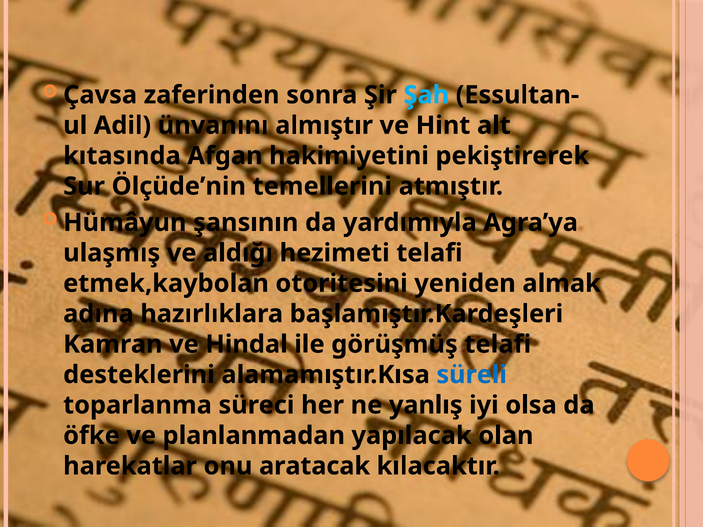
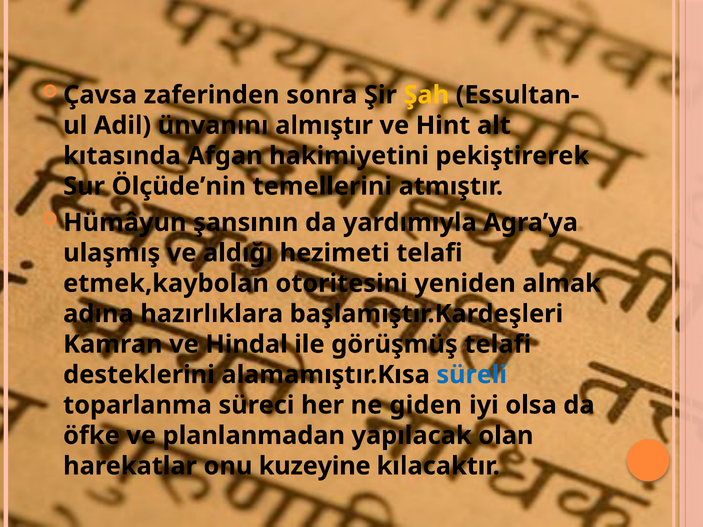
Şah colour: light blue -> yellow
yanlış: yanlış -> giden
aratacak: aratacak -> kuzeyine
